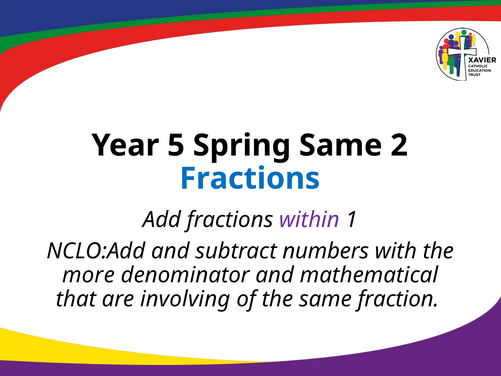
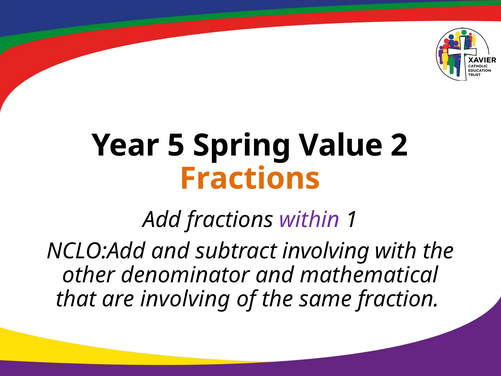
Spring Same: Same -> Value
Fractions at (250, 178) colour: blue -> orange
subtract numbers: numbers -> involving
more: more -> other
